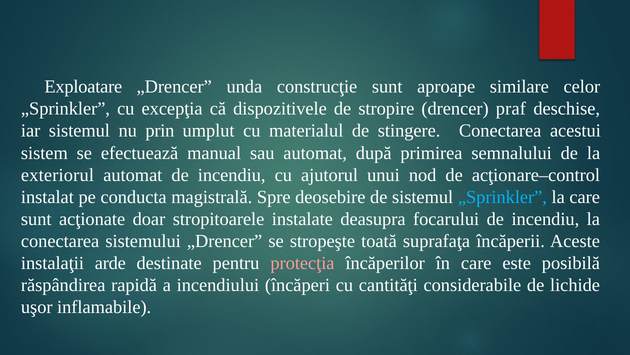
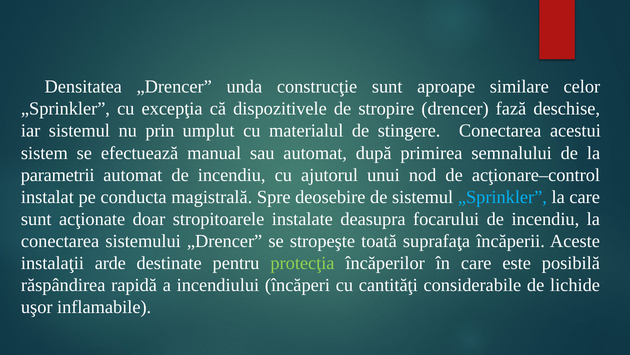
Exploatare: Exploatare -> Densitatea
praf: praf -> fază
exteriorul: exteriorul -> parametrii
protecţia colour: pink -> light green
